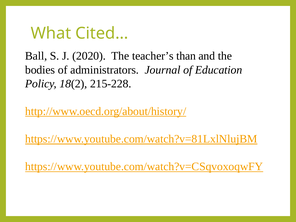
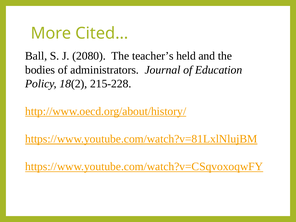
What: What -> More
2020: 2020 -> 2080
than: than -> held
